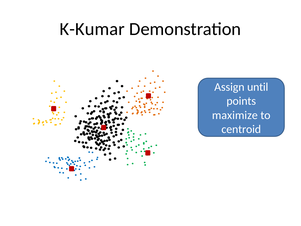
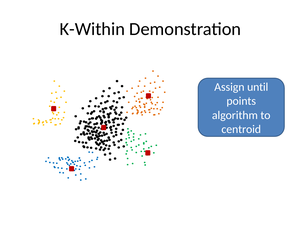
K-Kumar: K-Kumar -> K-Within
maximize: maximize -> algorithm
